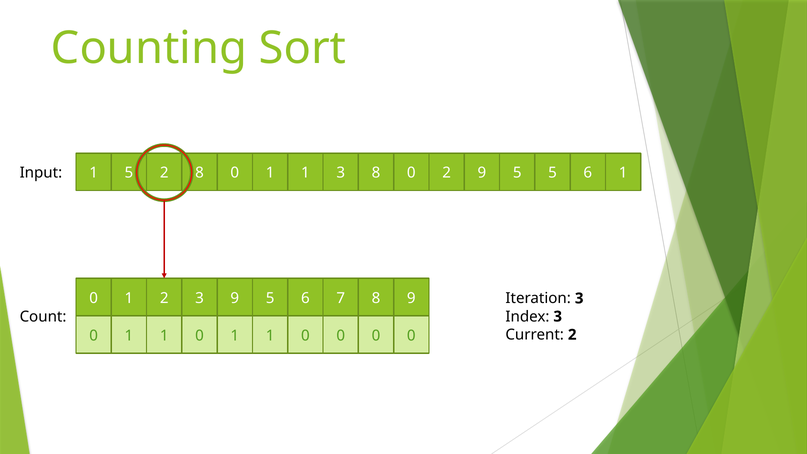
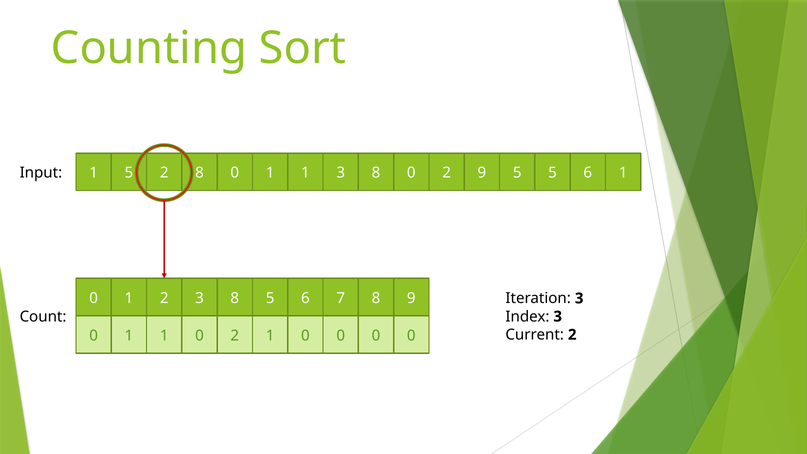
2 3 9: 9 -> 8
1 1 0 1: 1 -> 2
